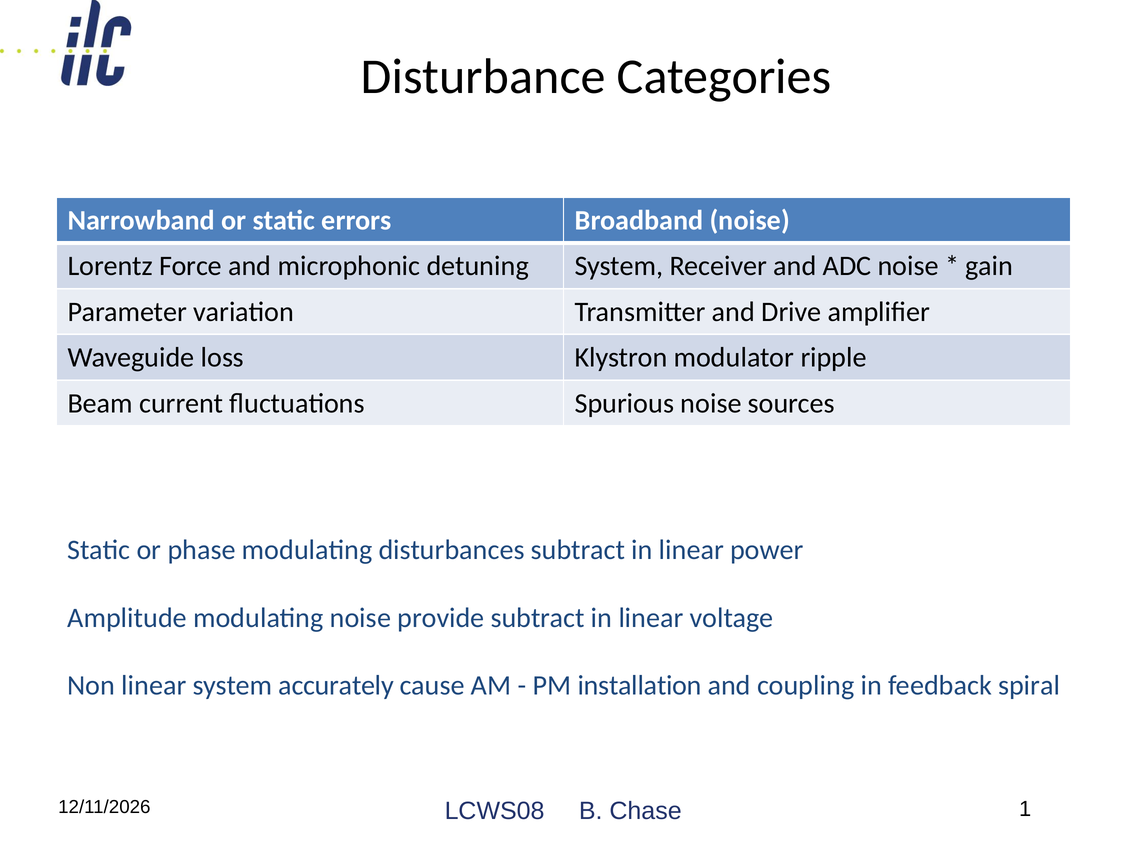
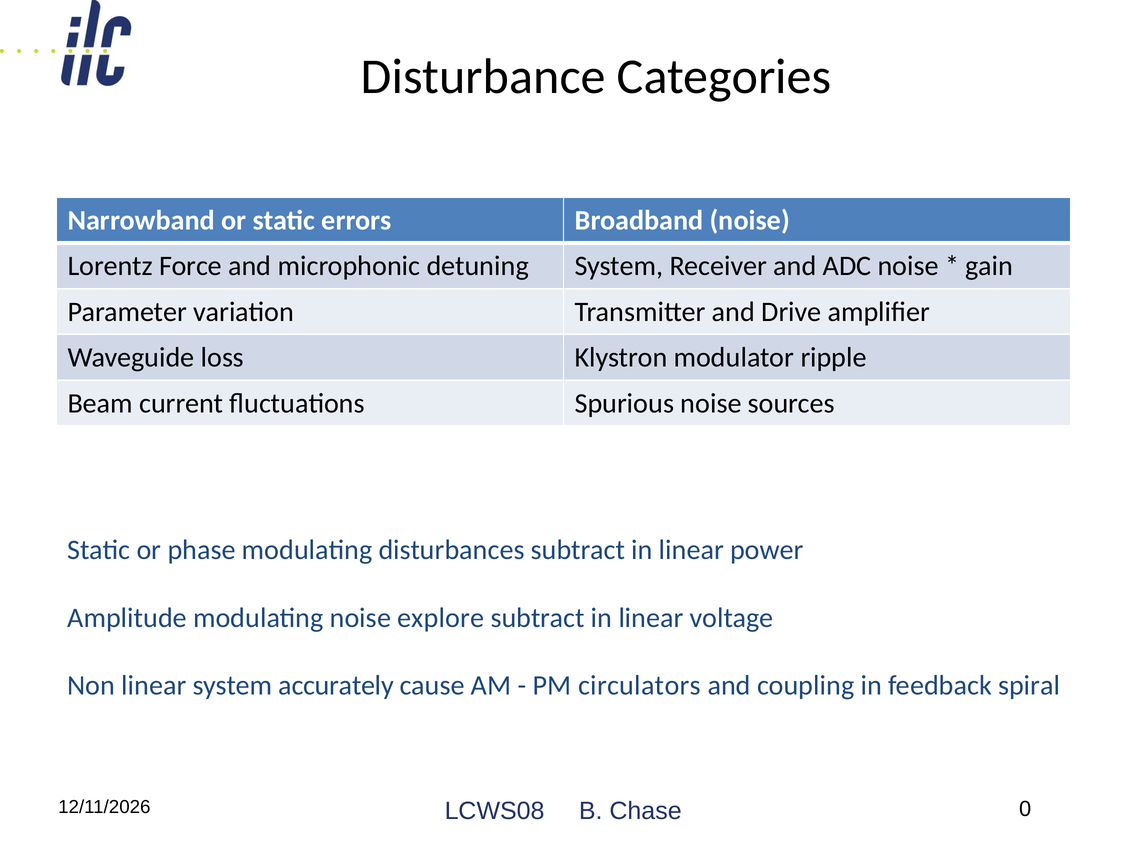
provide: provide -> explore
installation: installation -> circulators
1: 1 -> 0
